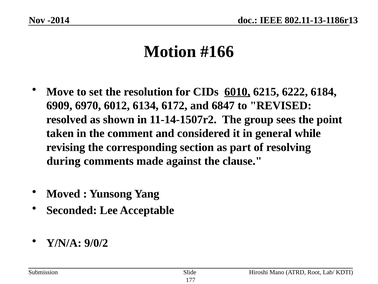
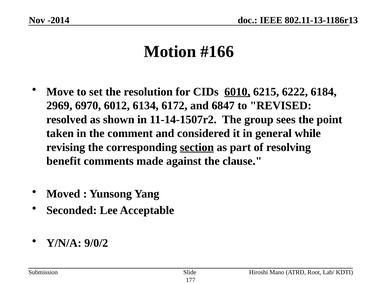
6909: 6909 -> 2969
section underline: none -> present
during: during -> benefit
